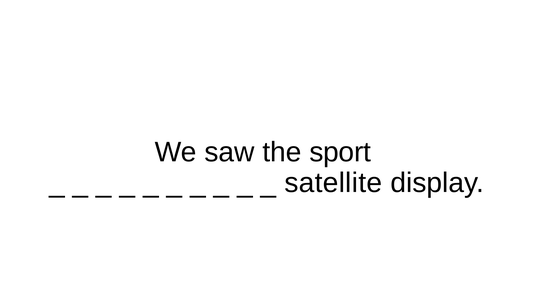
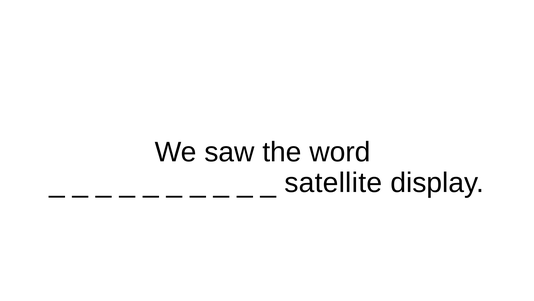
sport: sport -> word
